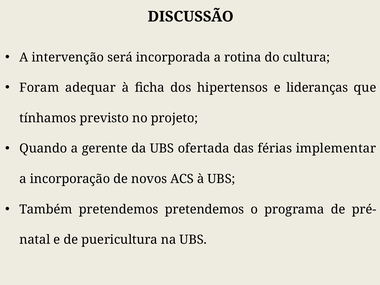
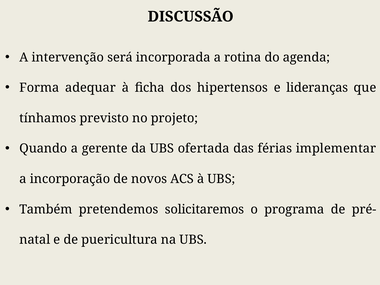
cultura: cultura -> agenda
Foram: Foram -> Forma
pretendemos pretendemos: pretendemos -> solicitaremos
